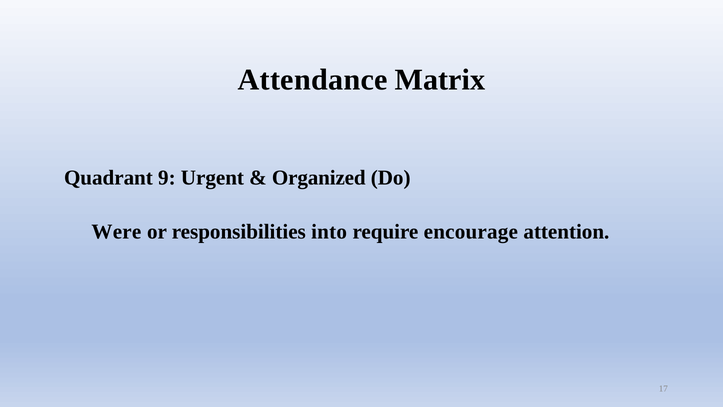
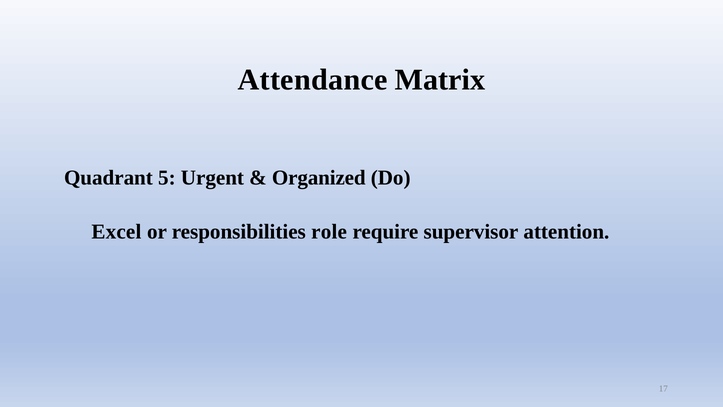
9: 9 -> 5
Were: Were -> Excel
into: into -> role
encourage: encourage -> supervisor
